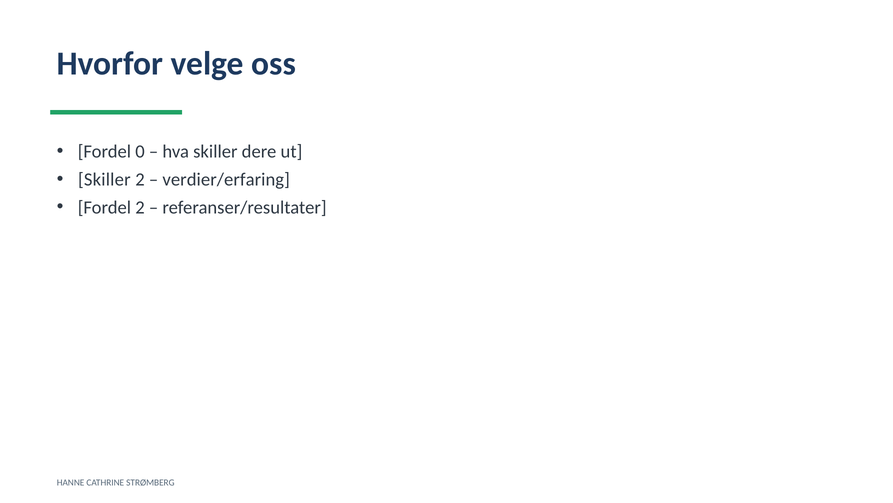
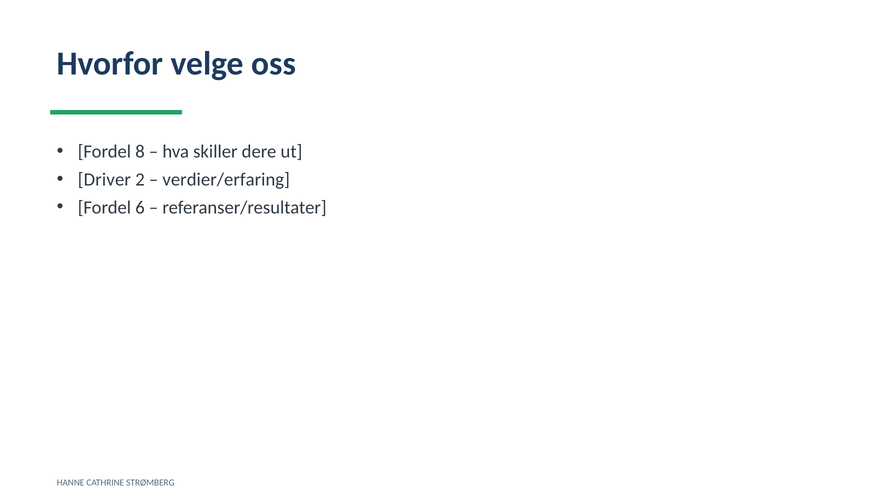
0: 0 -> 8
Skiller at (104, 179): Skiller -> Driver
Fordel 2: 2 -> 6
